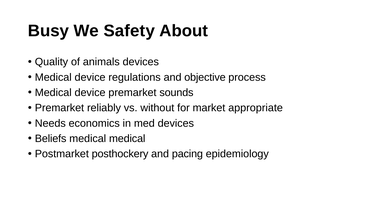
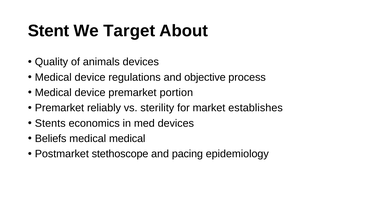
Busy: Busy -> Stent
Safety: Safety -> Target
sounds: sounds -> portion
without: without -> sterility
appropriate: appropriate -> establishes
Needs: Needs -> Stents
posthockery: posthockery -> stethoscope
